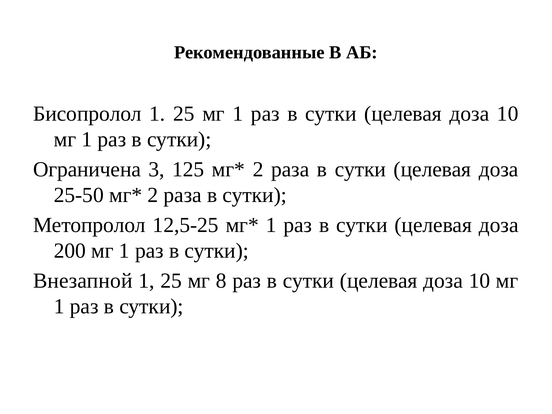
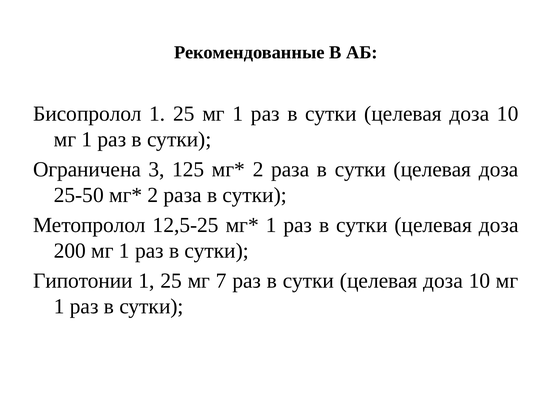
Внезапной: Внезапной -> Гипотонии
8: 8 -> 7
